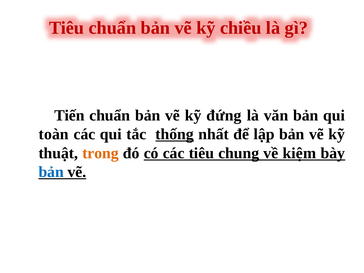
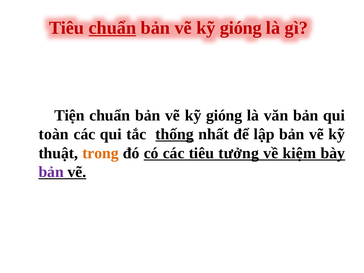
chuẩn at (112, 28) underline: none -> present
chiều at (241, 28): chiều -> gióng
Tiến: Tiến -> Tiện
đứng at (224, 115): đứng -> gióng
chung: chung -> tưởng
bản at (51, 172) colour: blue -> purple
